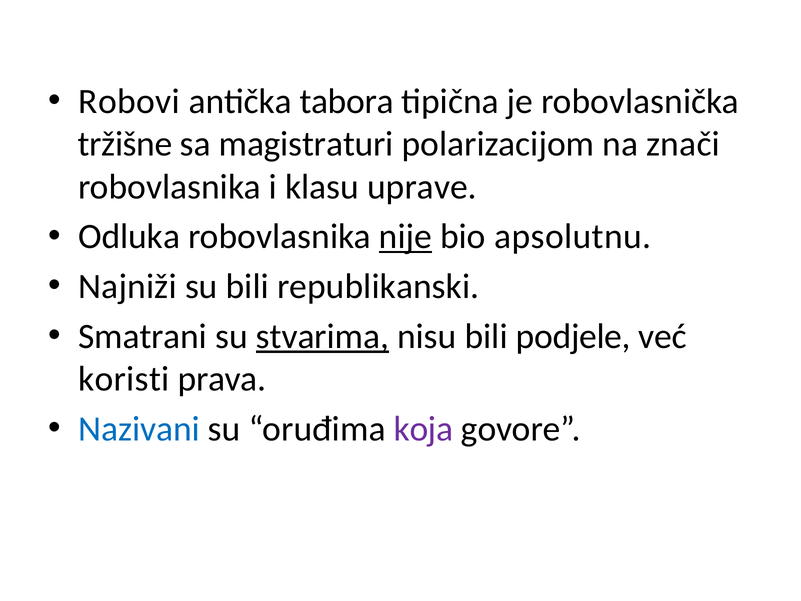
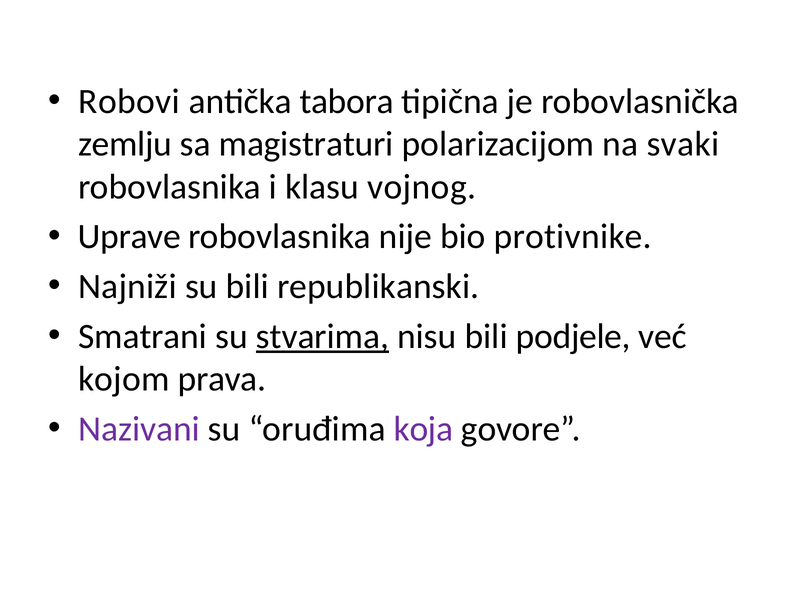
tržišne: tržišne -> zemlju
znači: znači -> svaki
uprave: uprave -> vojnog
Odluka: Odluka -> Uprave
nije underline: present -> none
apsolutnu: apsolutnu -> protivnike
koristi: koristi -> kojom
Nazivani colour: blue -> purple
